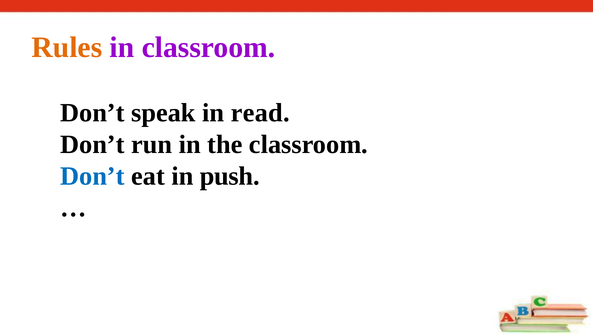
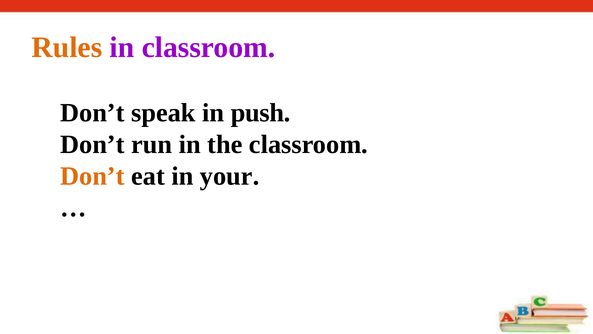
read: read -> push
Don’t at (92, 176) colour: blue -> orange
push: push -> your
